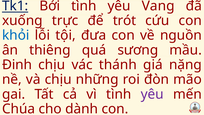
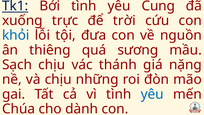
Vang: Vang -> Cung
trót: trót -> trời
Đinh: Đinh -> Sạch
yêu at (152, 94) colour: purple -> blue
